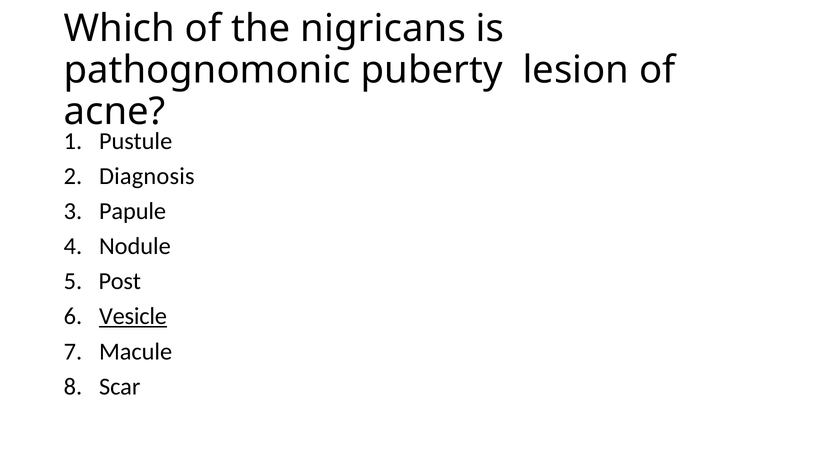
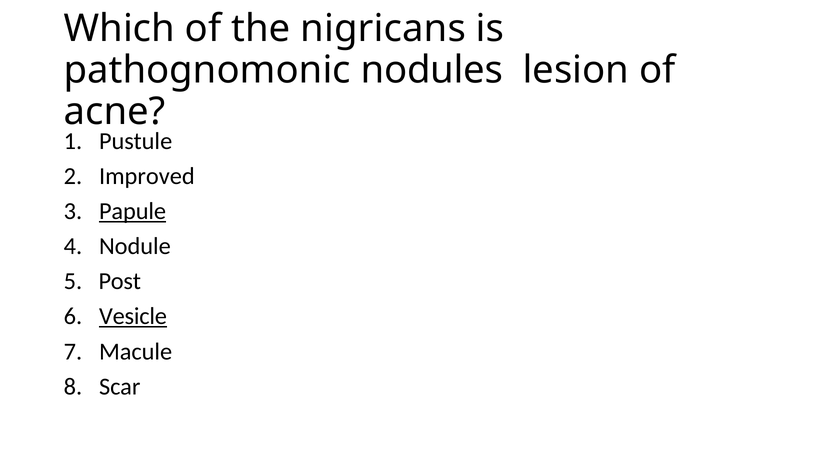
puberty: puberty -> nodules
Diagnosis: Diagnosis -> Improved
Papule underline: none -> present
